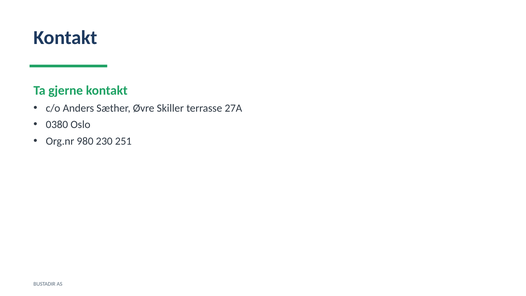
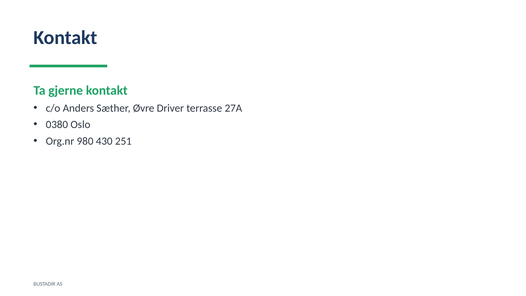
Skiller: Skiller -> Driver
230: 230 -> 430
